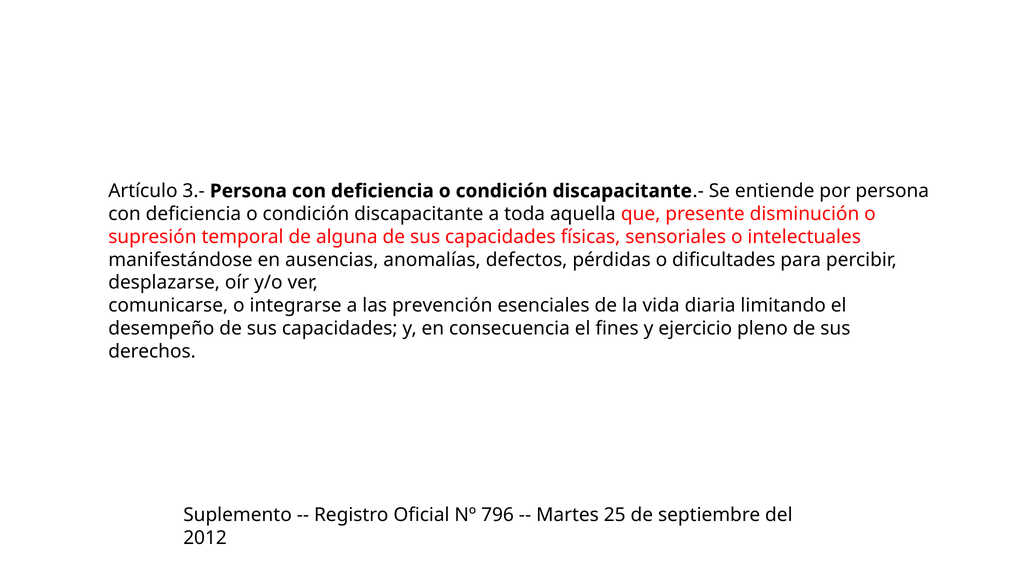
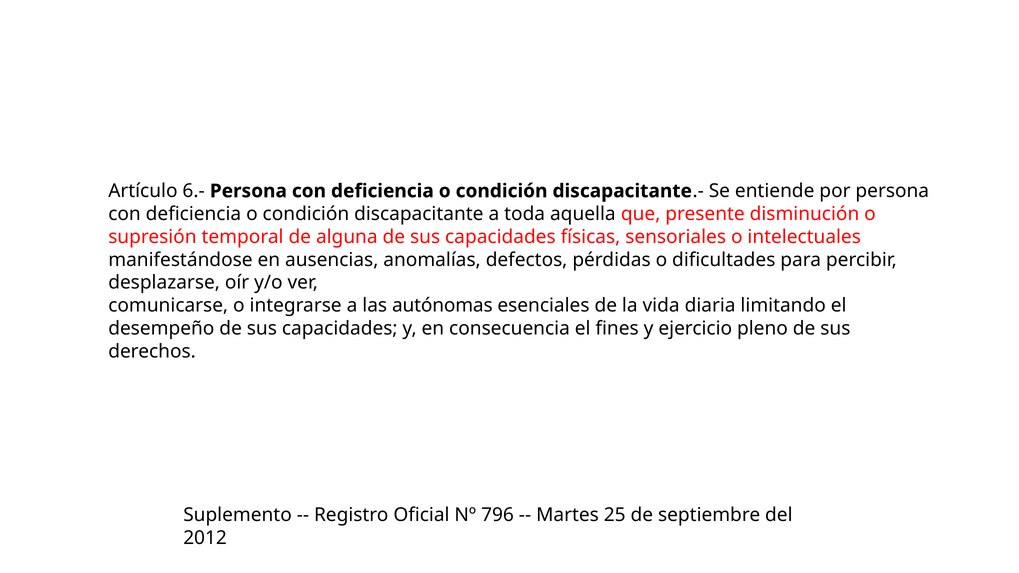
3.-: 3.- -> 6.-
prevención: prevención -> autónomas
